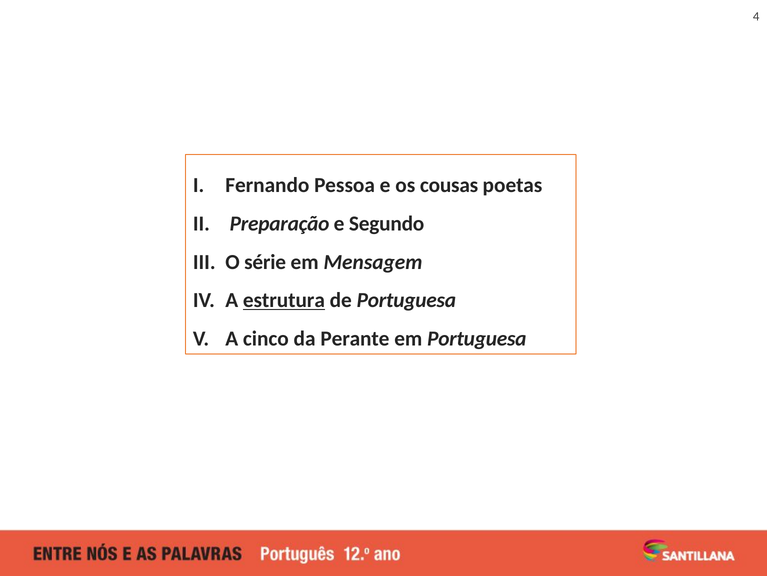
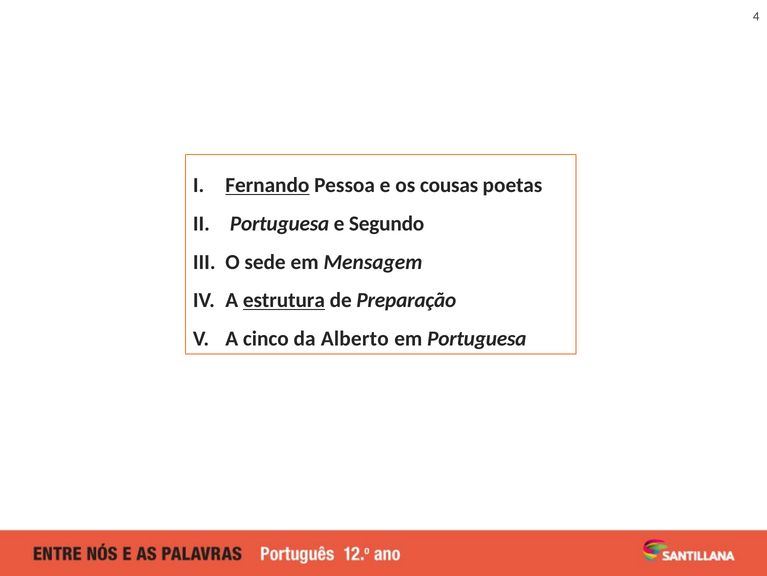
Fernando underline: none -> present
Preparação at (280, 223): Preparação -> Portuguesa
série: série -> sede
de Portuguesa: Portuguesa -> Preparação
Perante: Perante -> Alberto
